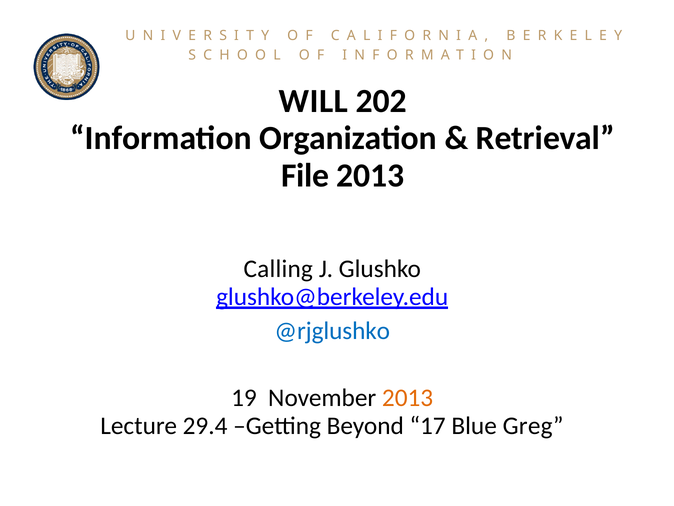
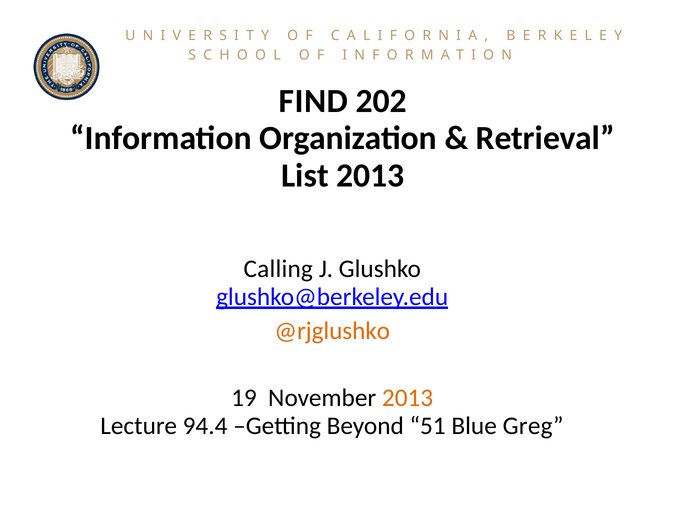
WILL: WILL -> FIND
File: File -> List
@rjglushko colour: blue -> orange
29.4: 29.4 -> 94.4
17: 17 -> 51
